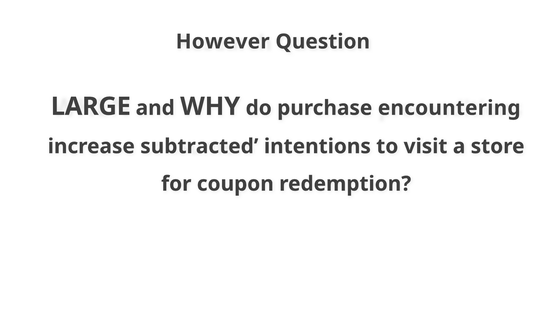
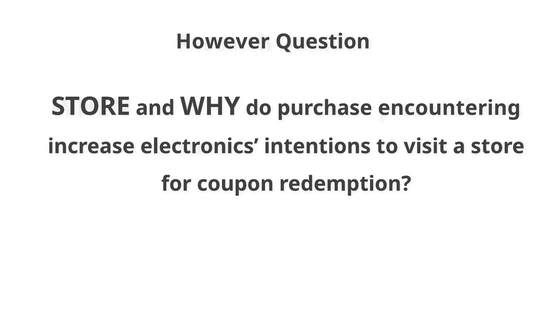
LARGE at (91, 107): LARGE -> STORE
subtracted: subtracted -> electronics
